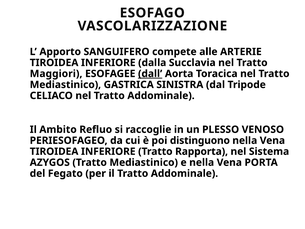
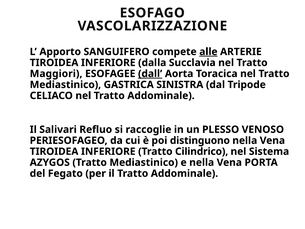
alle underline: none -> present
Ambito: Ambito -> Salivari
Rapporta: Rapporta -> Cilindrico
